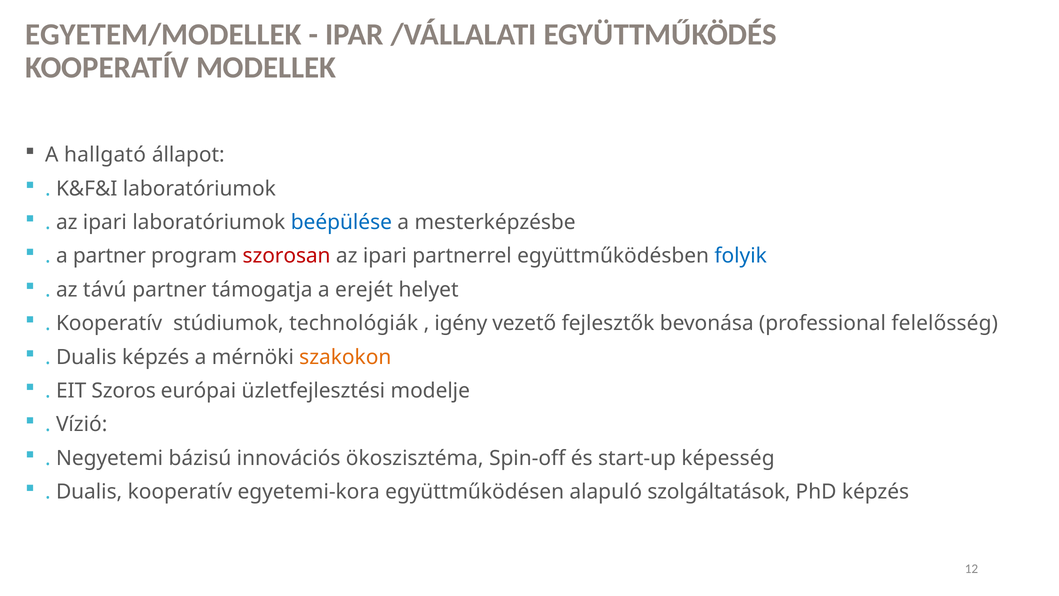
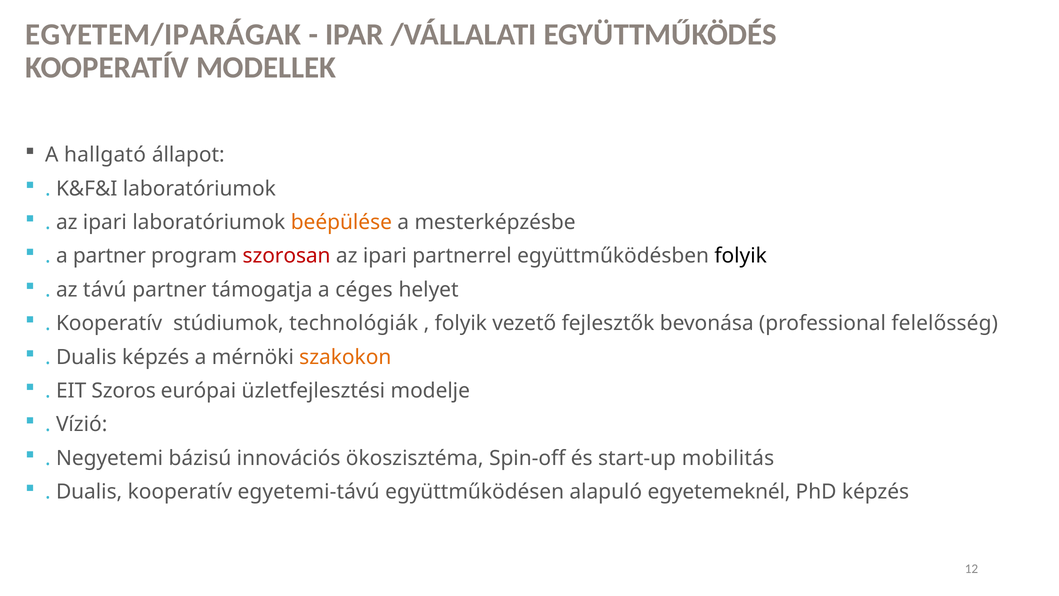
EGYETEM/MODELLEK: EGYETEM/MODELLEK -> EGYETEM/IPARÁGAK
beépülése colour: blue -> orange
folyik at (741, 256) colour: blue -> black
erejét: erejét -> céges
igény at (461, 323): igény -> folyik
képesség: képesség -> mobilitás
egyetemi-kora: egyetemi-kora -> egyetemi-távú
szolgáltatások: szolgáltatások -> egyetemeknél
